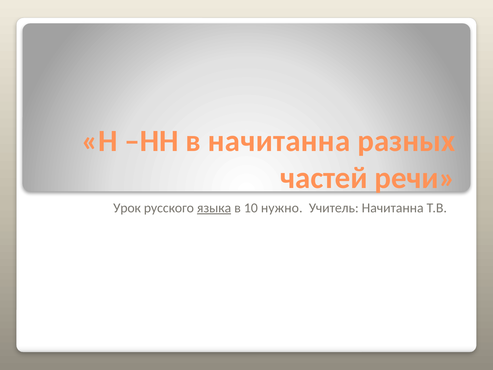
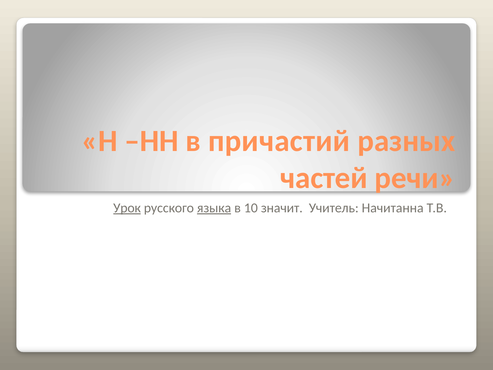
в начитанна: начитанна -> причастий
Урок underline: none -> present
нужно: нужно -> значит
